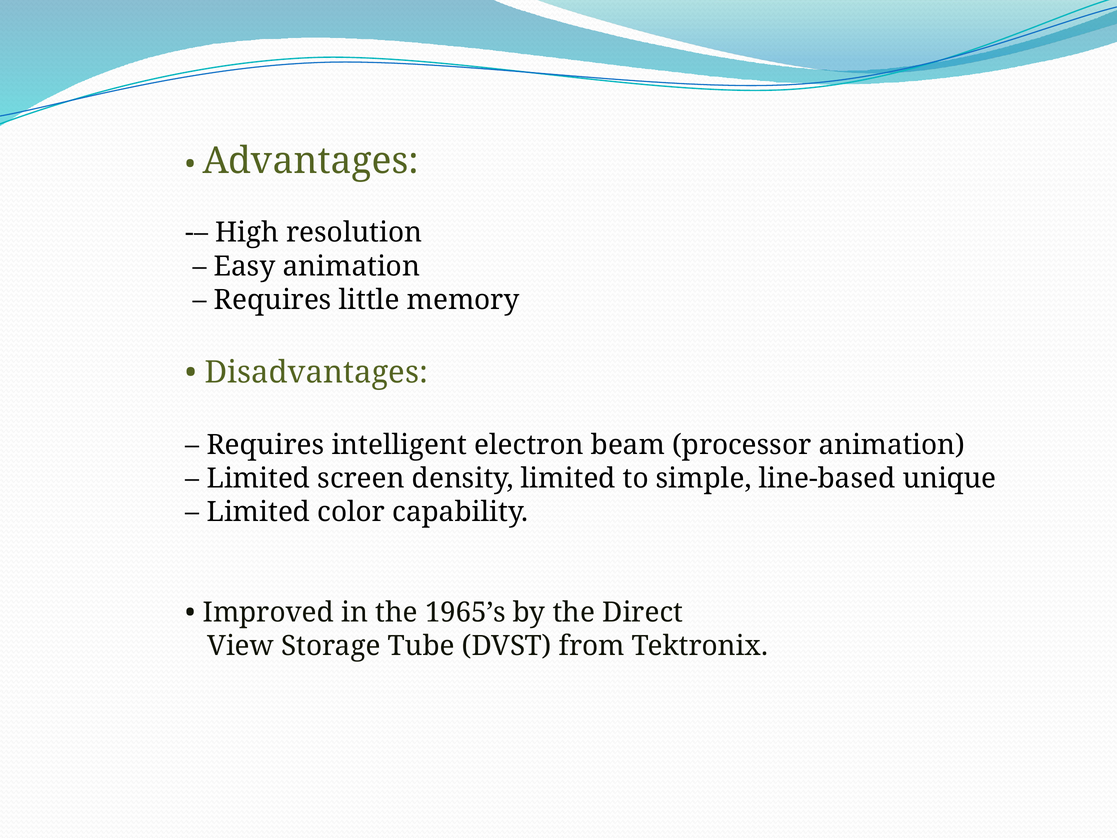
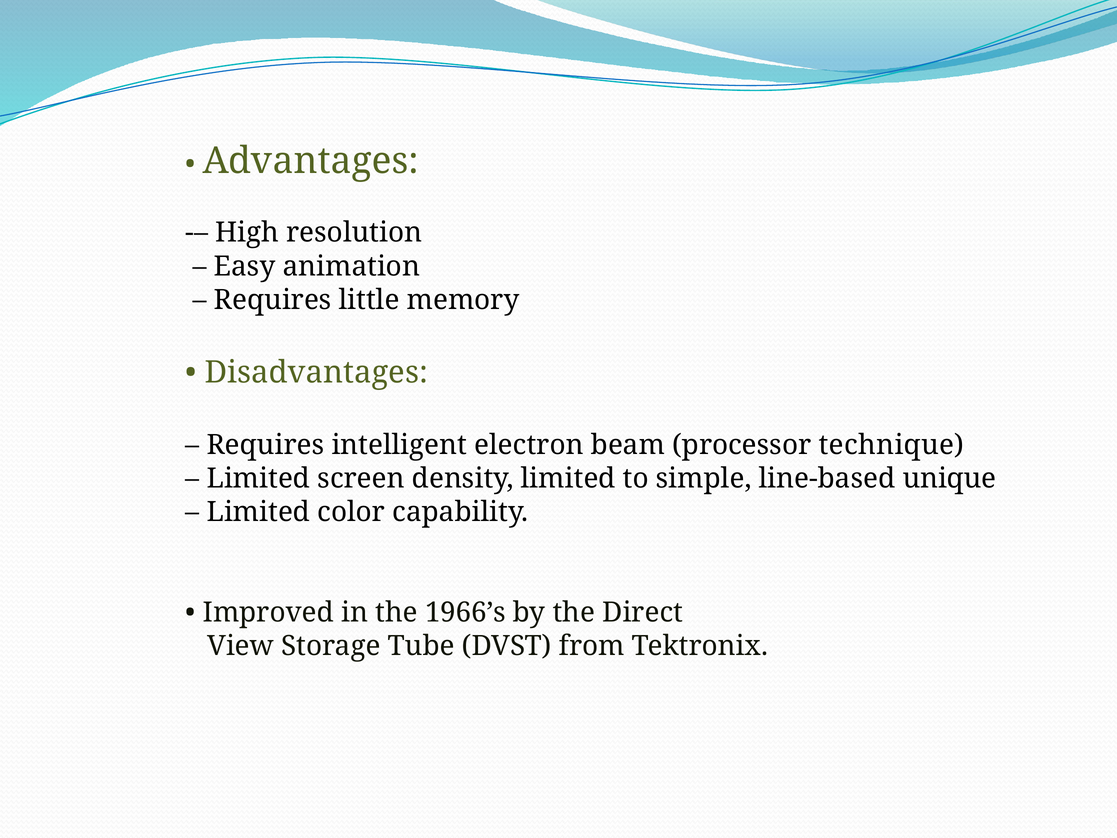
processor animation: animation -> technique
1965’s: 1965’s -> 1966’s
